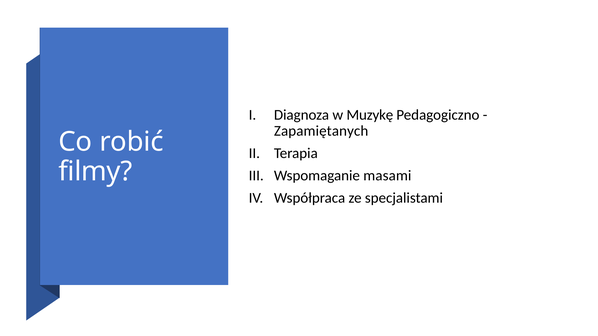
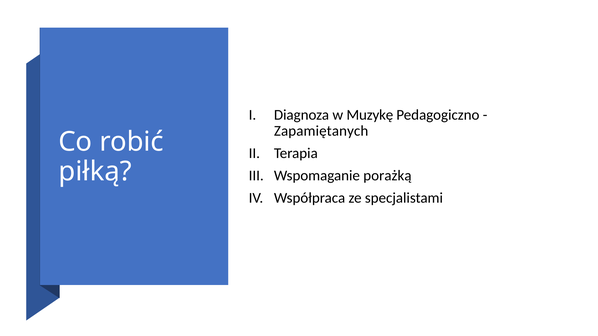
filmy: filmy -> piłką
masami: masami -> porażką
